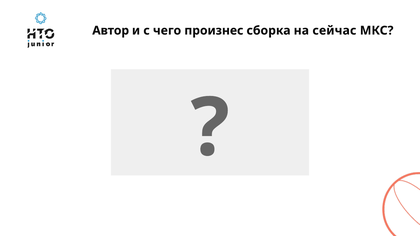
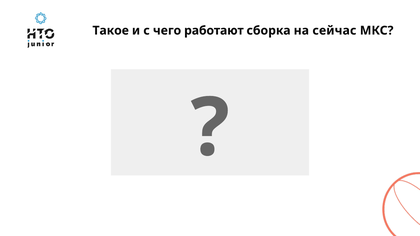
Автор: Автор -> Такое
произнес: произнес -> работают
